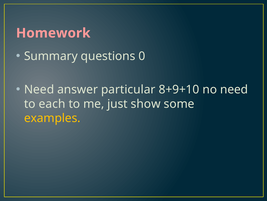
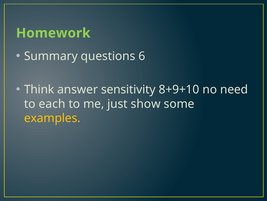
Homework colour: pink -> light green
0: 0 -> 6
Need at (39, 89): Need -> Think
particular: particular -> sensitivity
